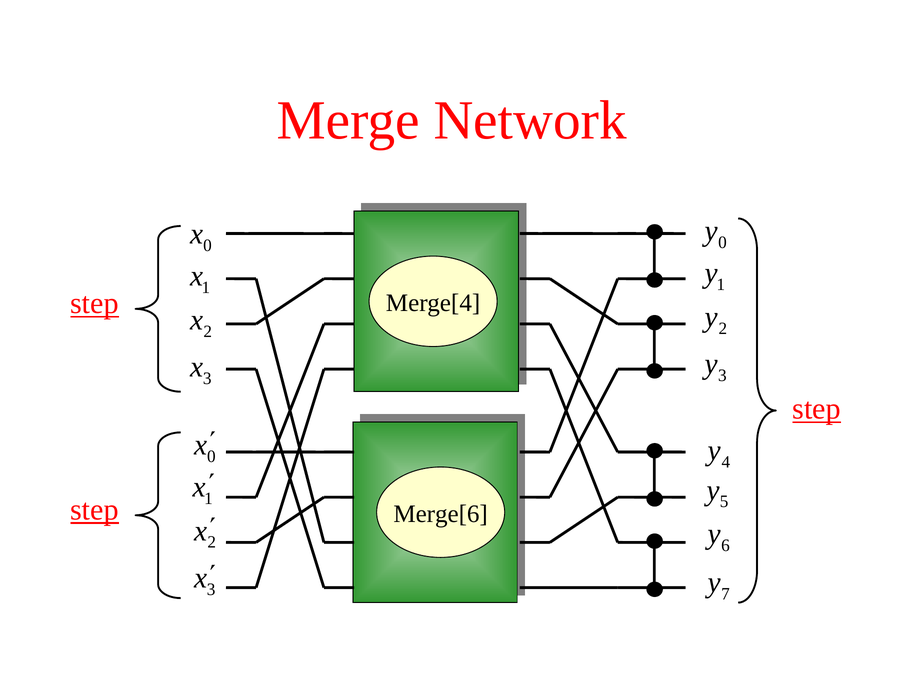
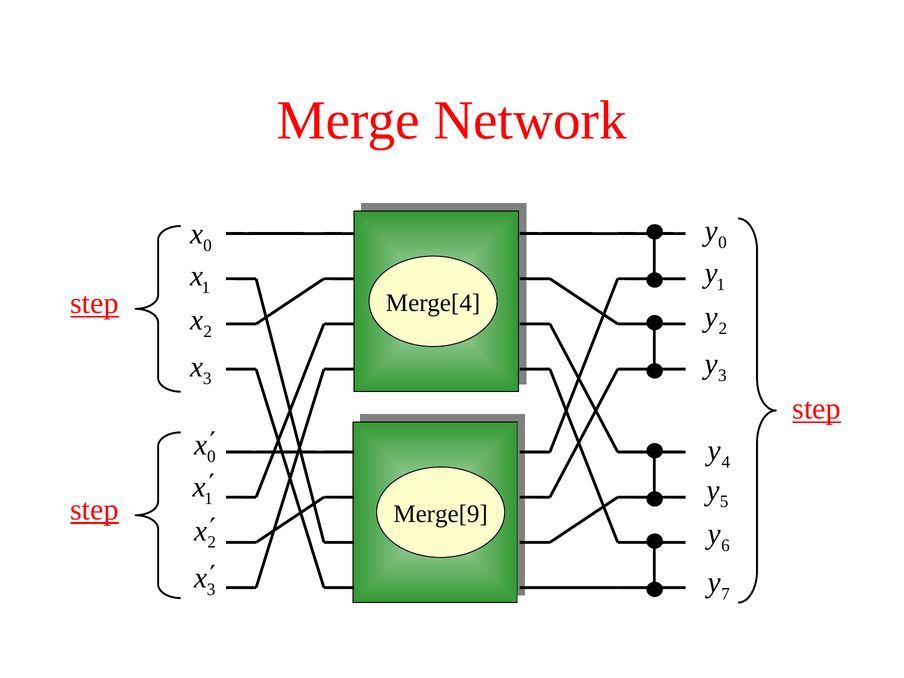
Merge[6: Merge[6 -> Merge[9
